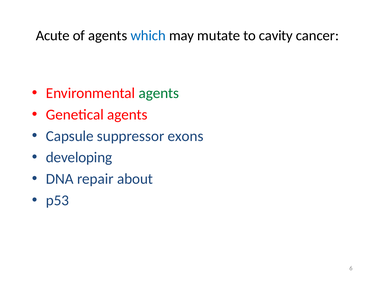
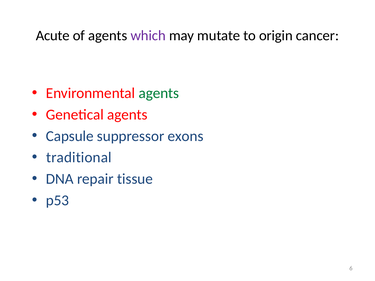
which colour: blue -> purple
cavity: cavity -> origin
developing: developing -> traditional
about: about -> tissue
